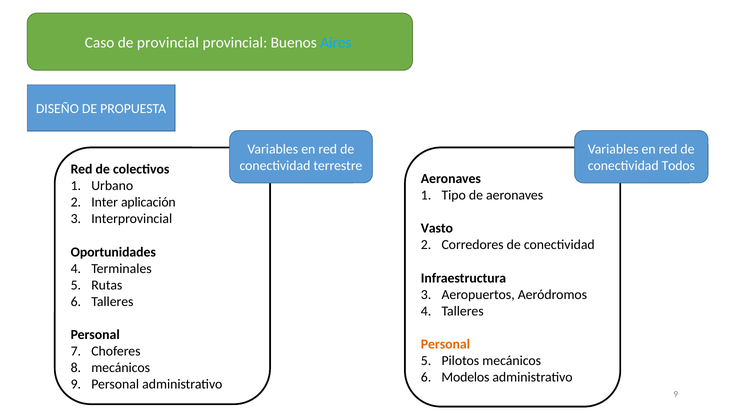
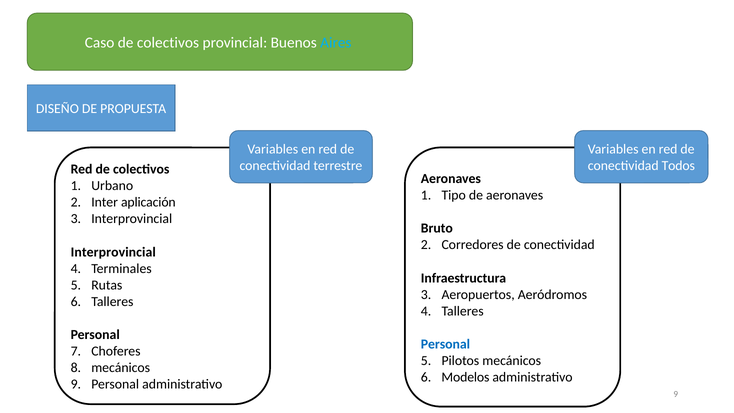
Caso de provincial: provincial -> colectivos
Vasto: Vasto -> Bruto
Oportunidades at (113, 252): Oportunidades -> Interprovincial
Personal at (445, 344) colour: orange -> blue
